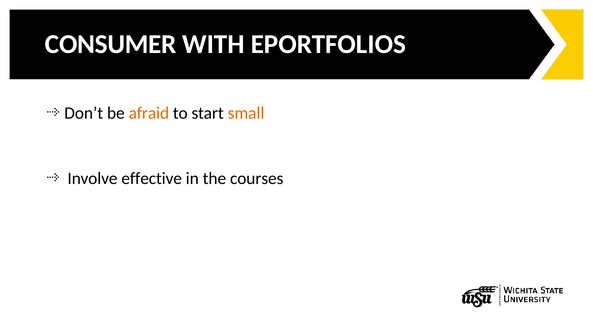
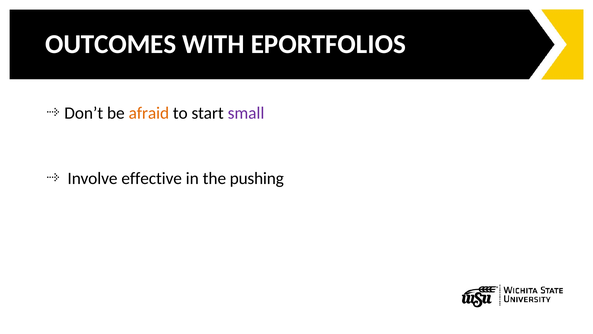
CONSUMER: CONSUMER -> OUTCOMES
small colour: orange -> purple
courses: courses -> pushing
